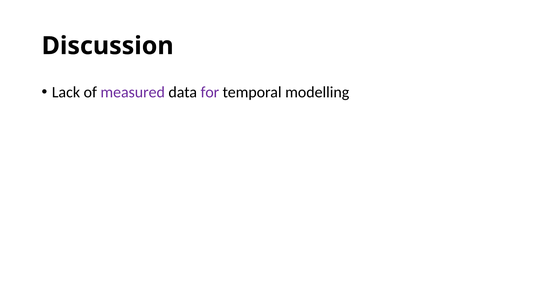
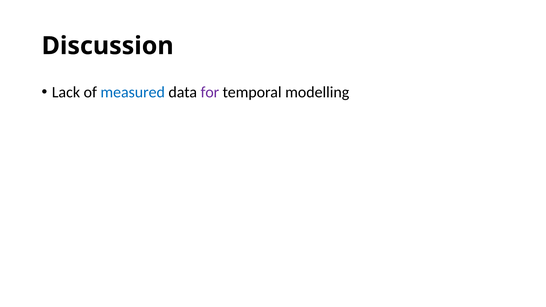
measured colour: purple -> blue
